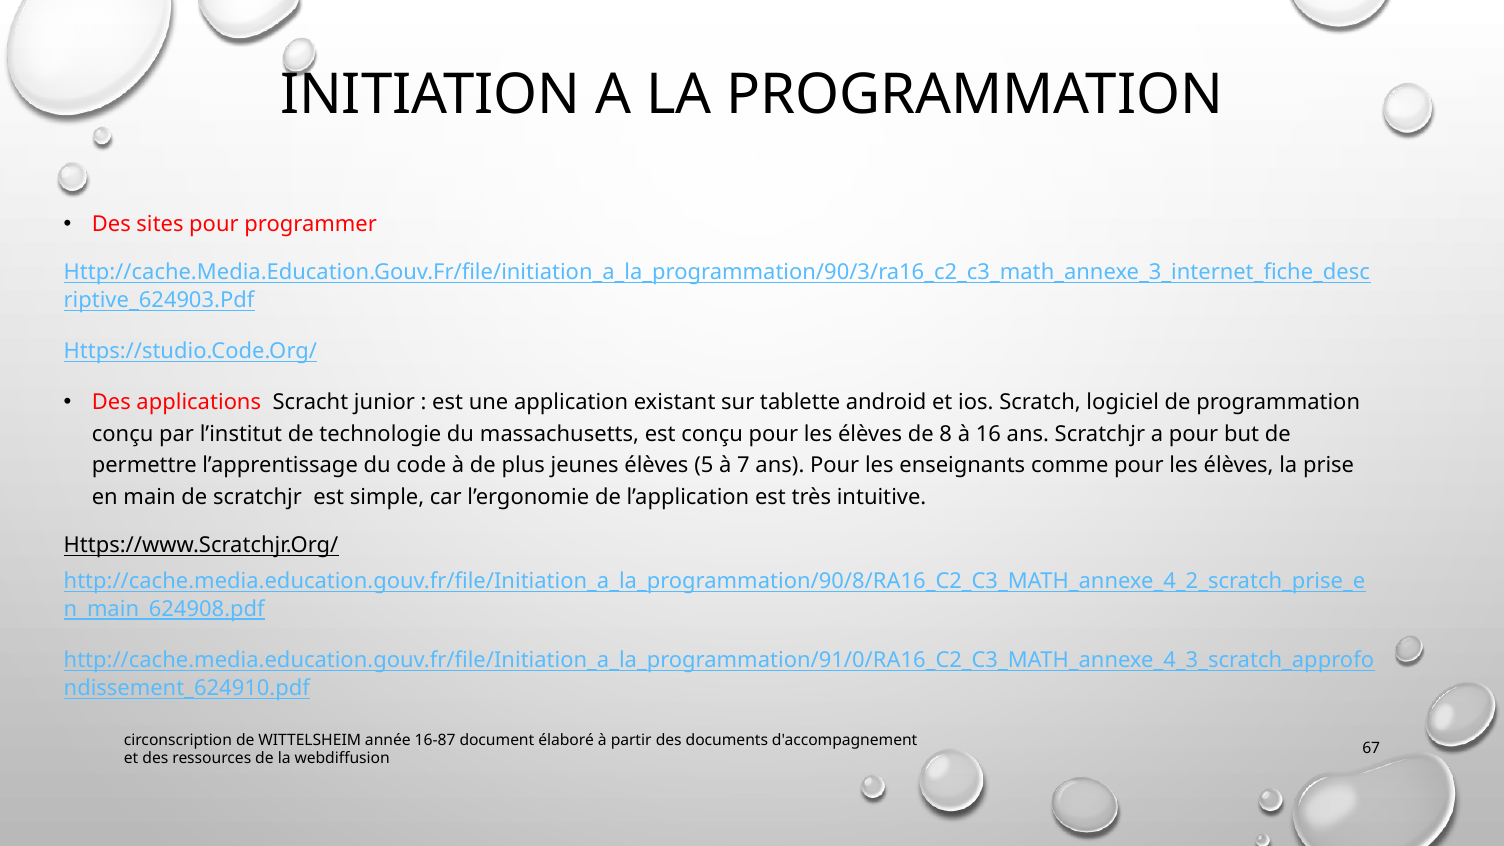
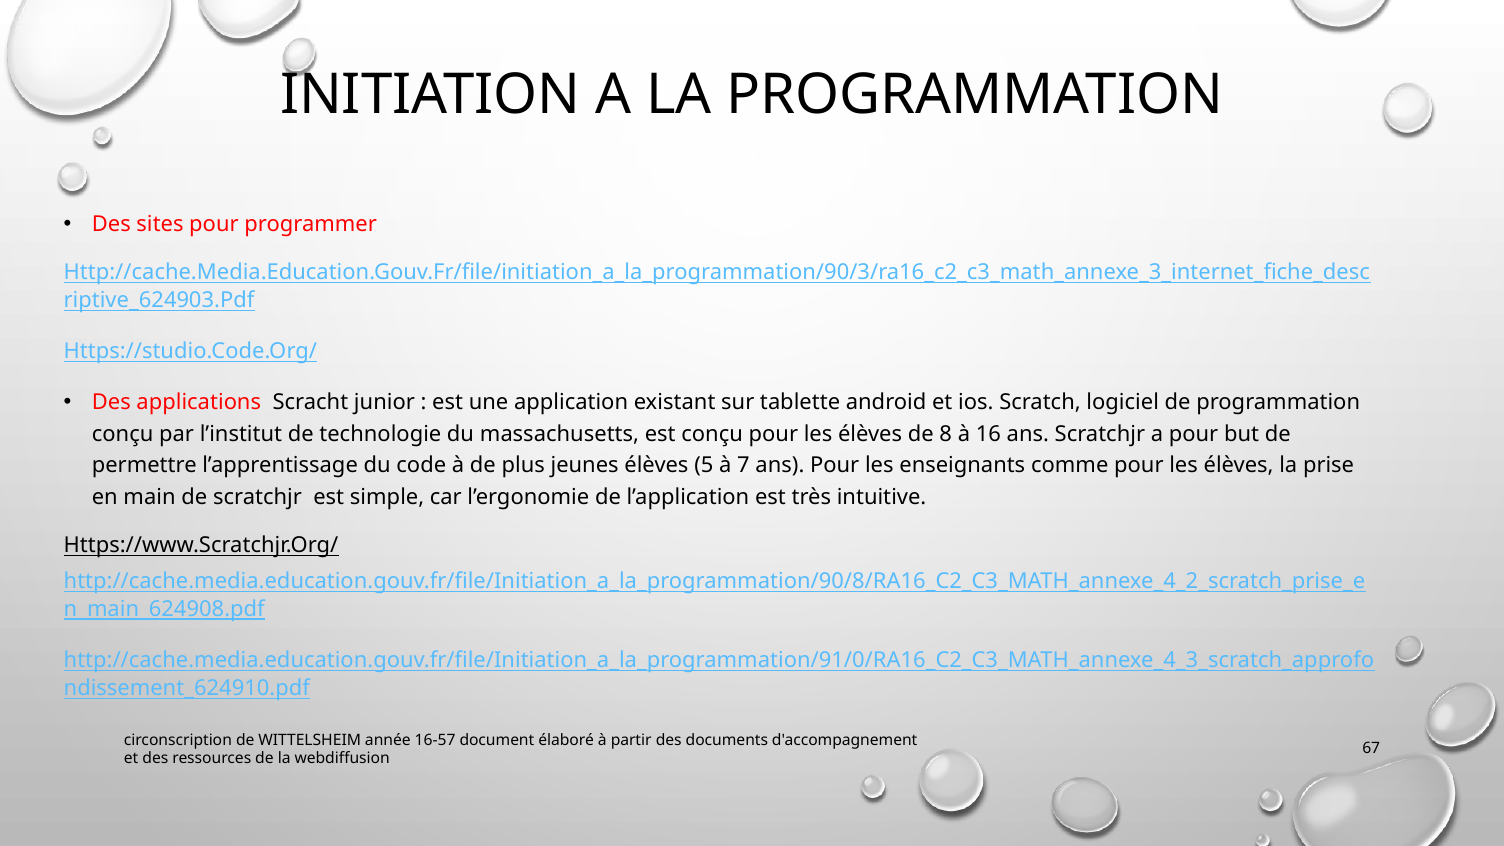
16-87: 16-87 -> 16-57
